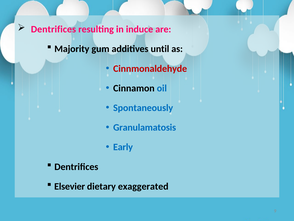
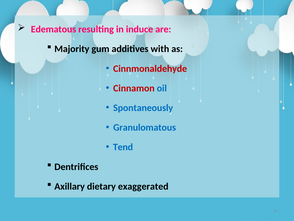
Dentrifices at (53, 29): Dentrifices -> Edematous
until: until -> with
Cinnamon colour: black -> red
Granulamatosis: Granulamatosis -> Granulomatous
Early: Early -> Tend
Elsevier: Elsevier -> Axillary
